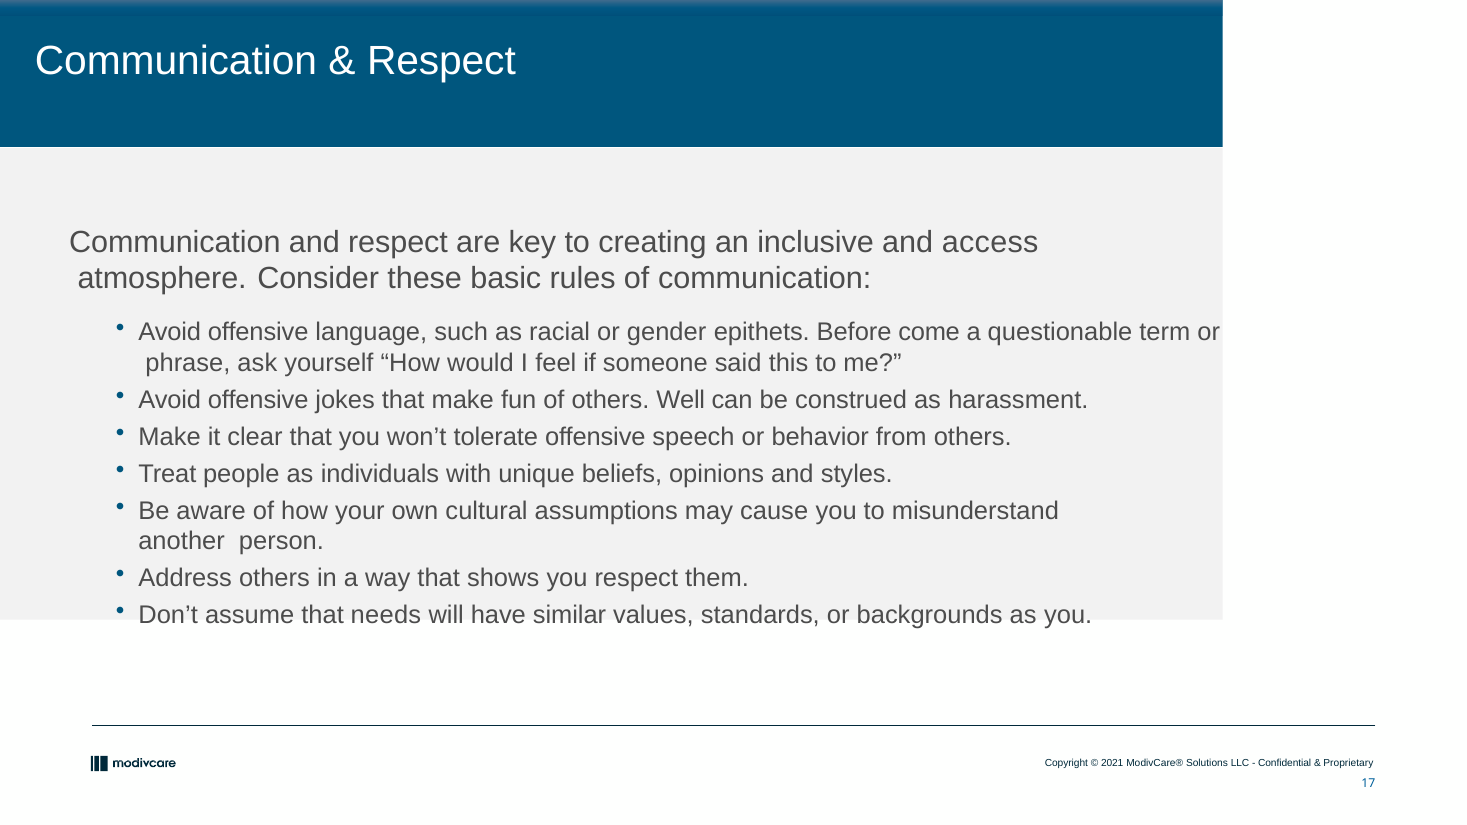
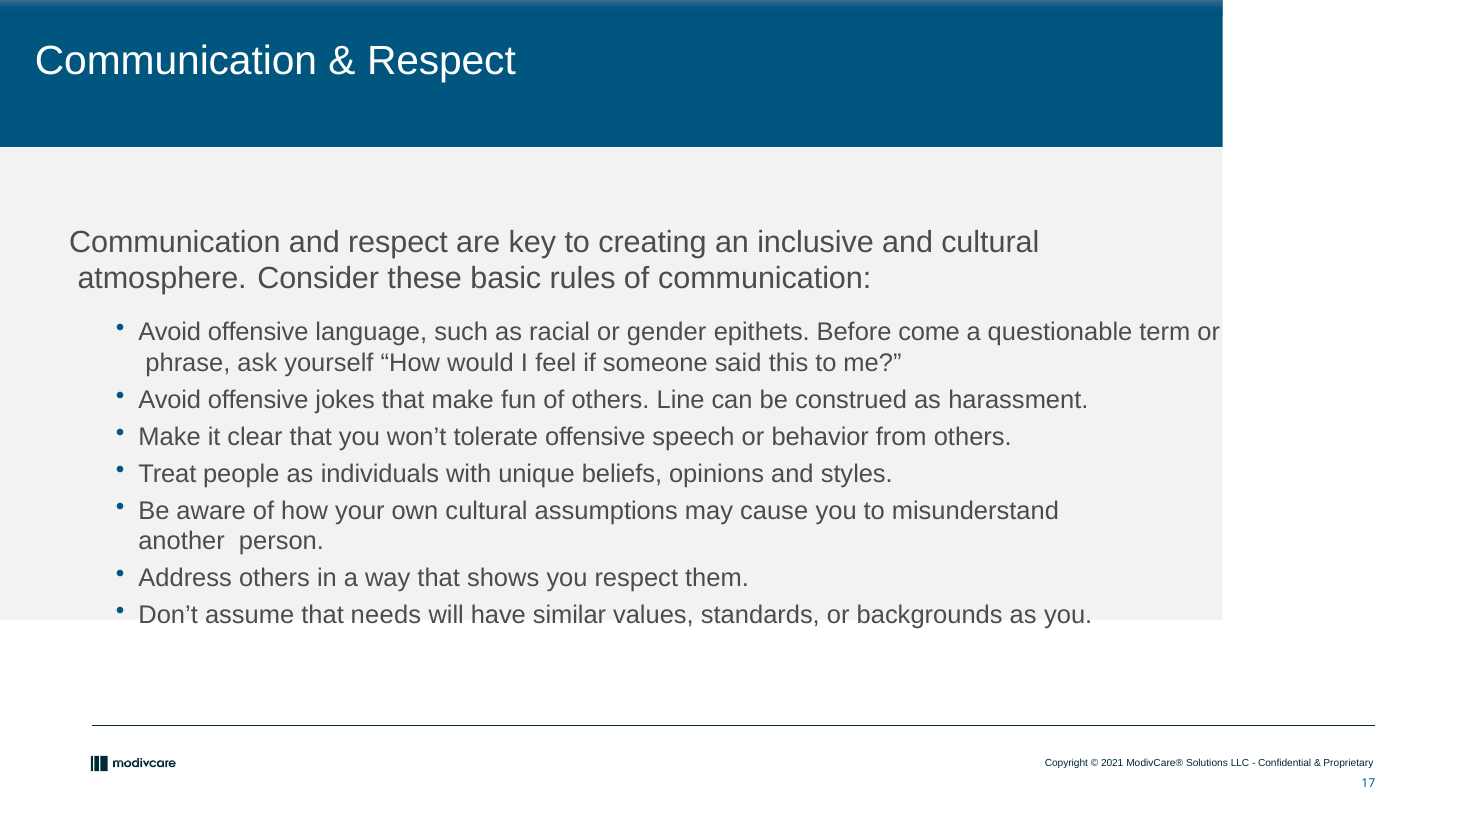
and access: access -> cultural
Well: Well -> Line
